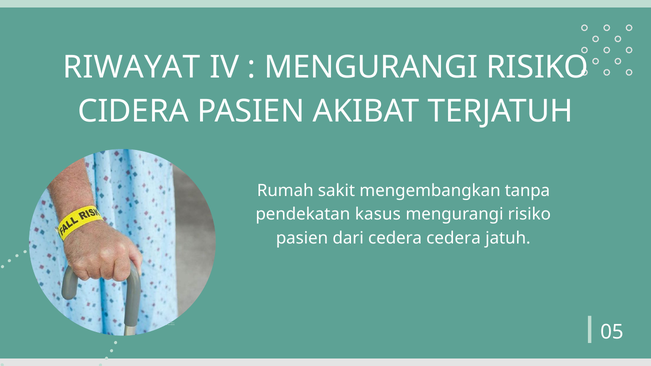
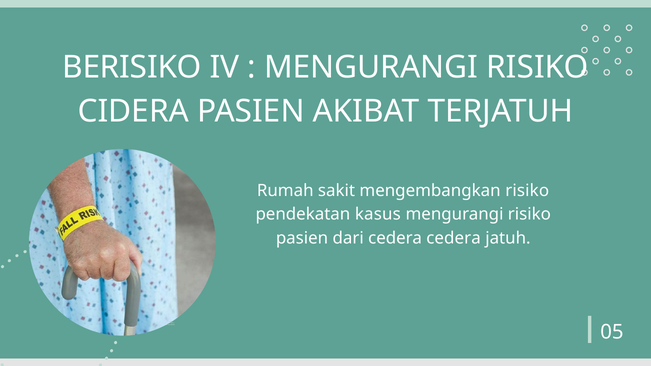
RIWAYAT: RIWAYAT -> BERISIKO
mengembangkan tanpa: tanpa -> risiko
